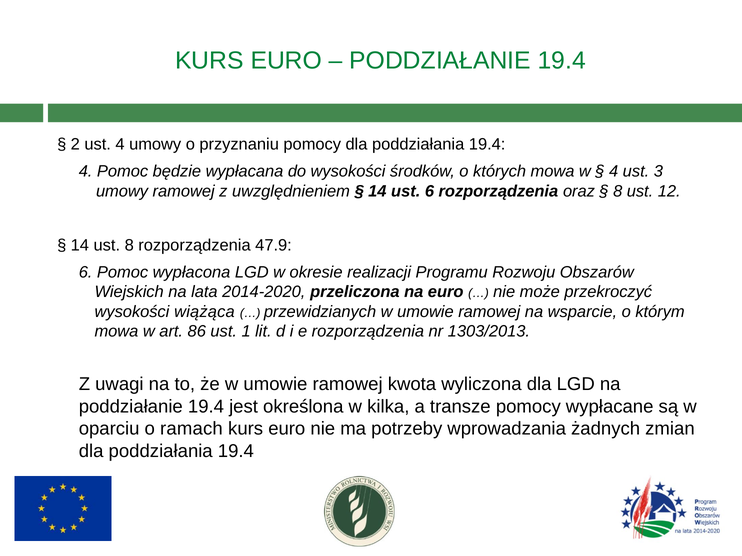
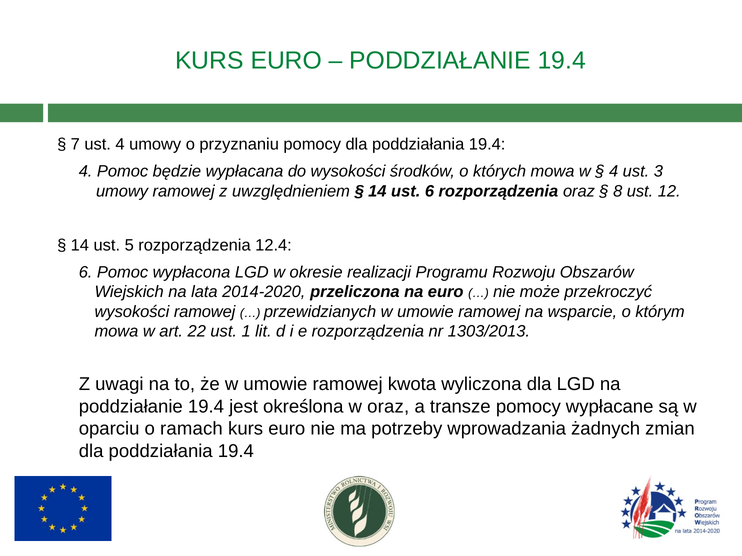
2: 2 -> 7
ust 8: 8 -> 5
47.9: 47.9 -> 12.4
wysokości wiążąca: wiążąca -> ramowej
86: 86 -> 22
w kilka: kilka -> oraz
